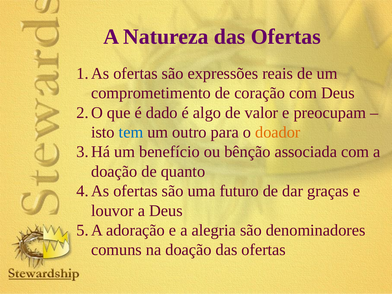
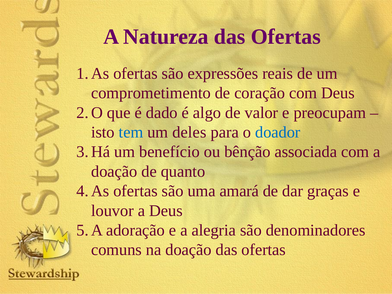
outro: outro -> deles
doador colour: orange -> blue
futuro: futuro -> amará
